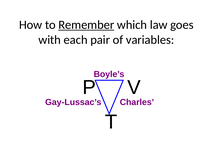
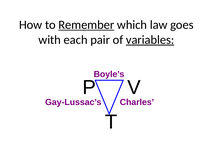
variables underline: none -> present
